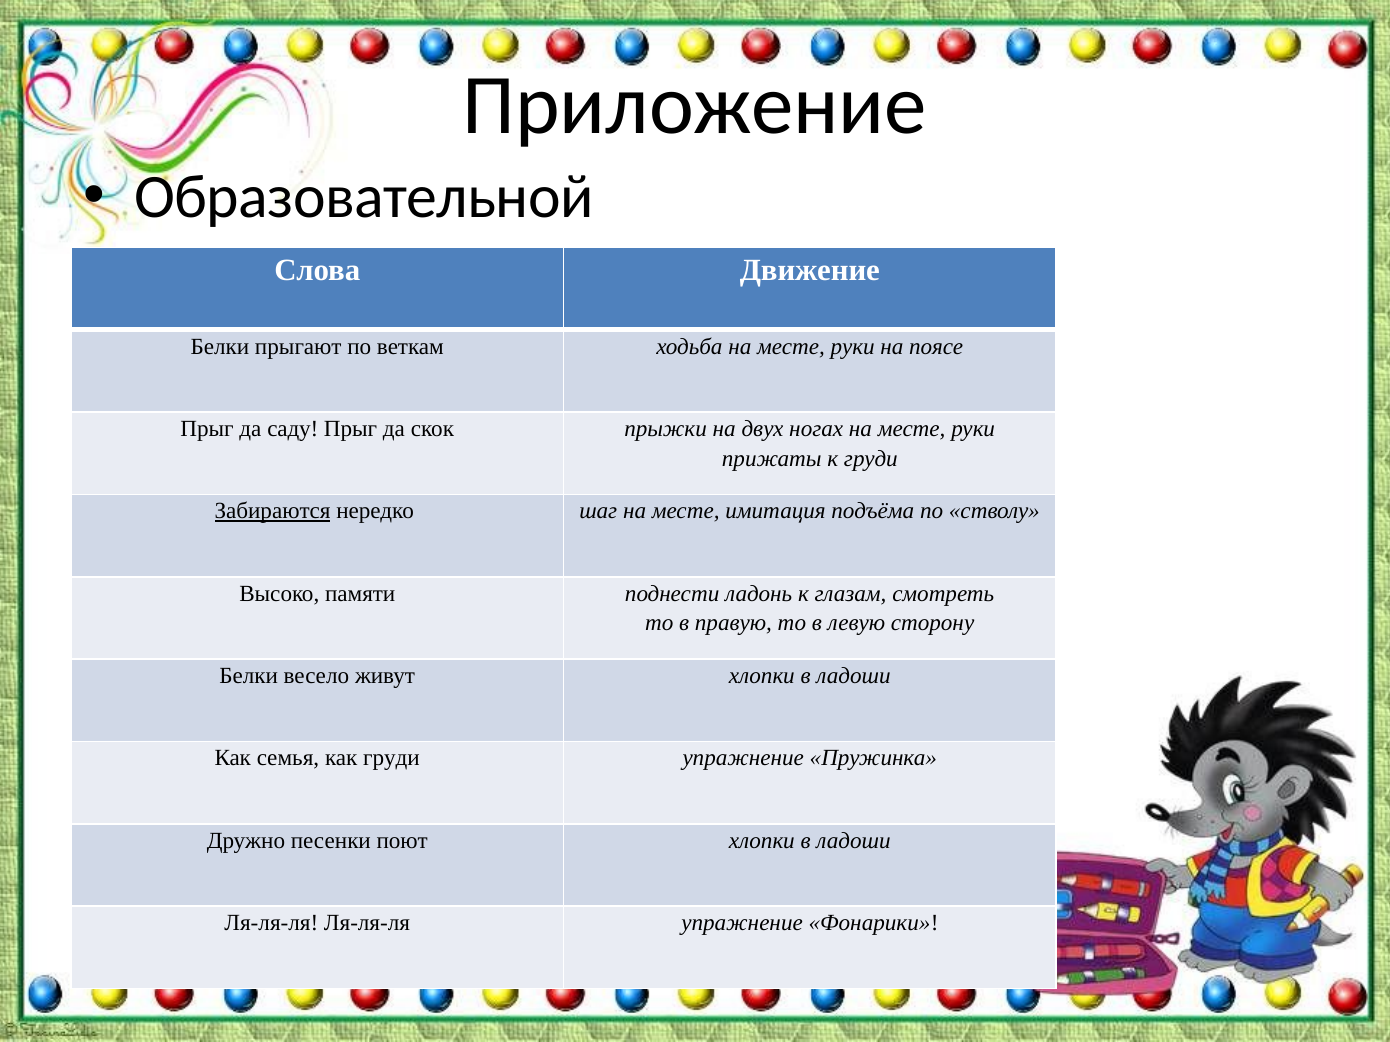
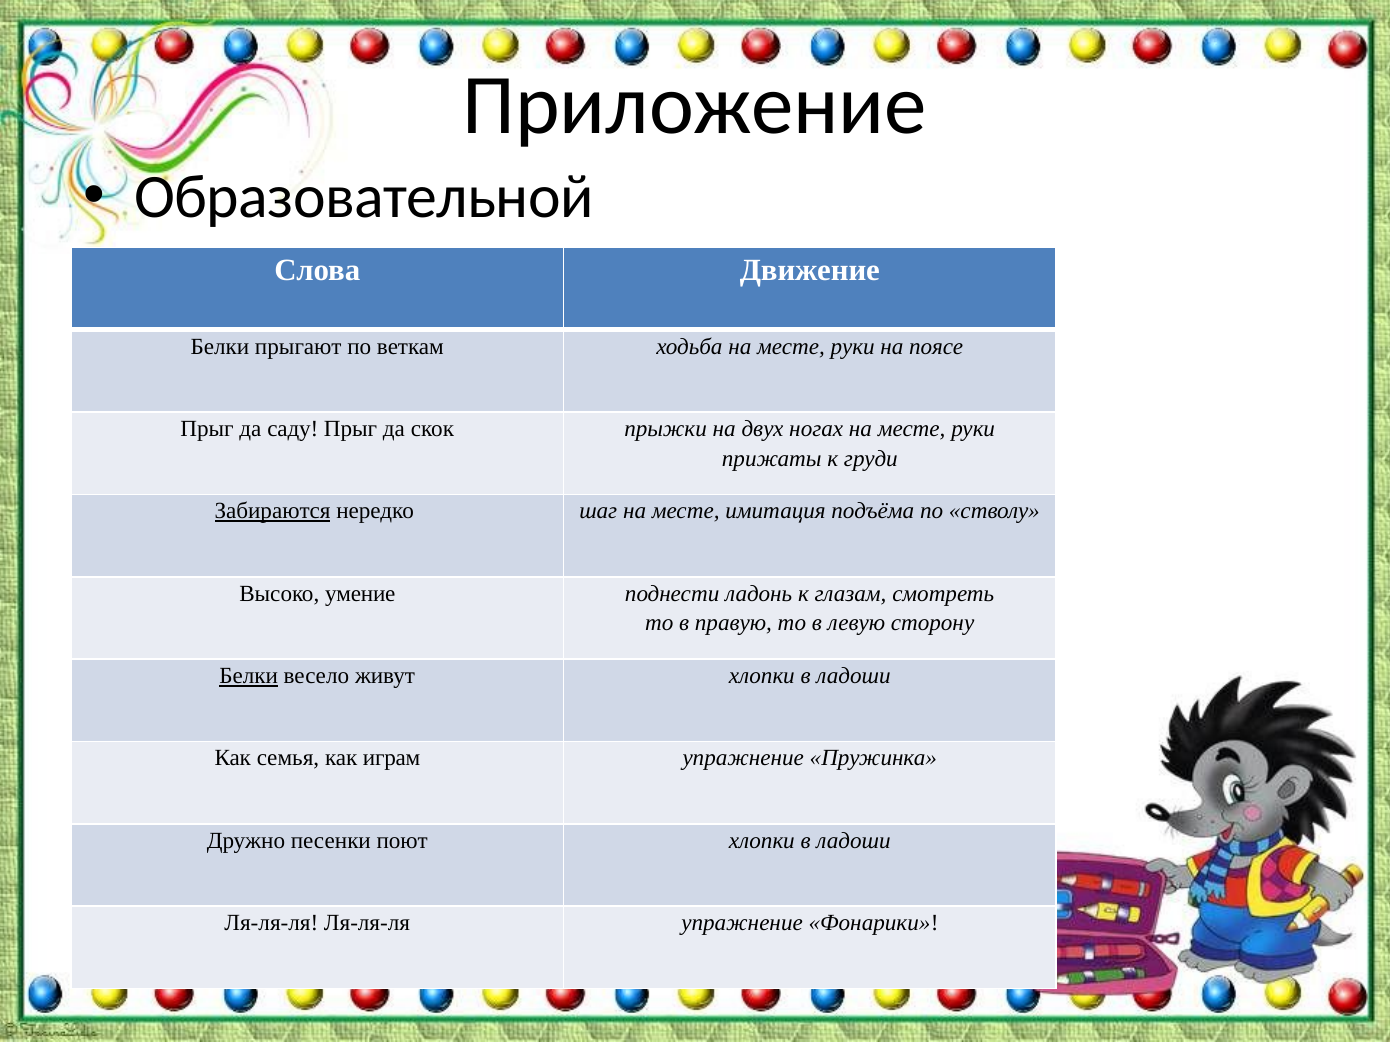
памяти: памяти -> умение
Белки at (249, 676) underline: none -> present
как груди: груди -> играм
